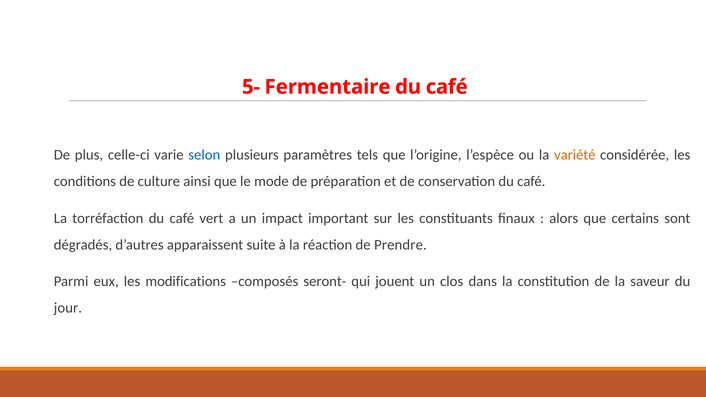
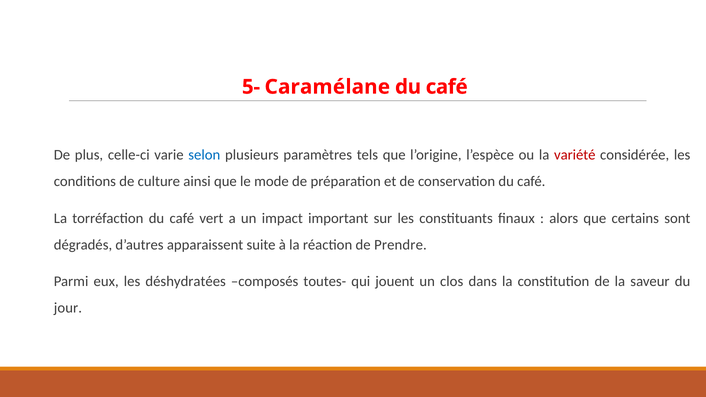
Fermentaire: Fermentaire -> Caramélane
variété colour: orange -> red
modifications: modifications -> déshydratées
seront-: seront- -> toutes-
